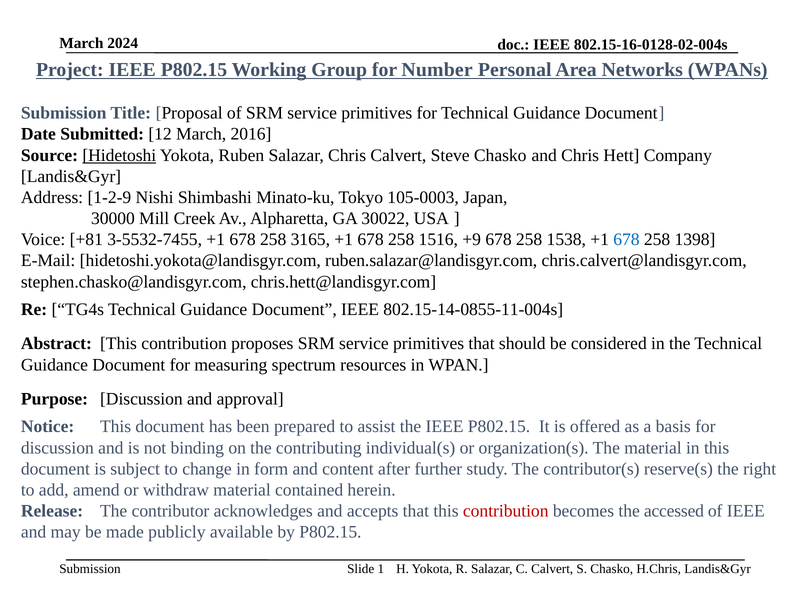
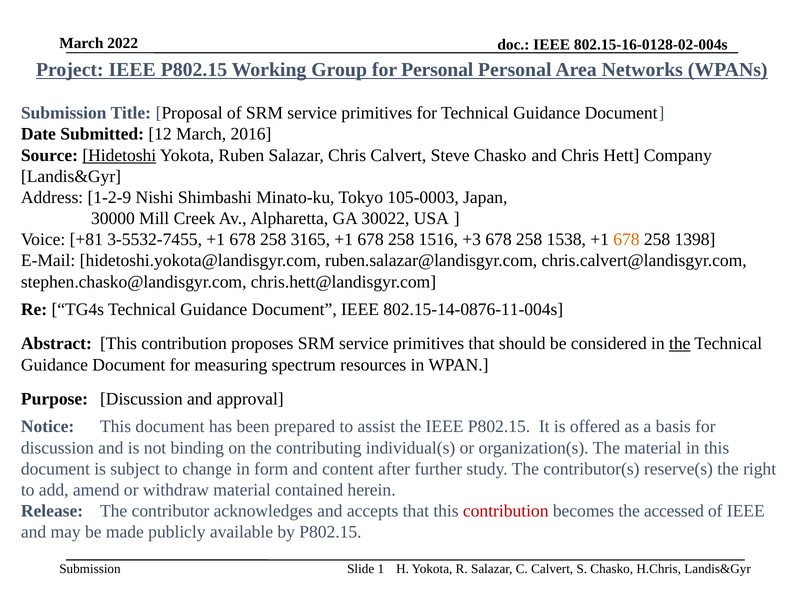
2024: 2024 -> 2022
for Number: Number -> Personal
+9: +9 -> +3
678 at (626, 240) colour: blue -> orange
802.15-14-0855-11-004s: 802.15-14-0855-11-004s -> 802.15-14-0876-11-004s
the at (680, 344) underline: none -> present
